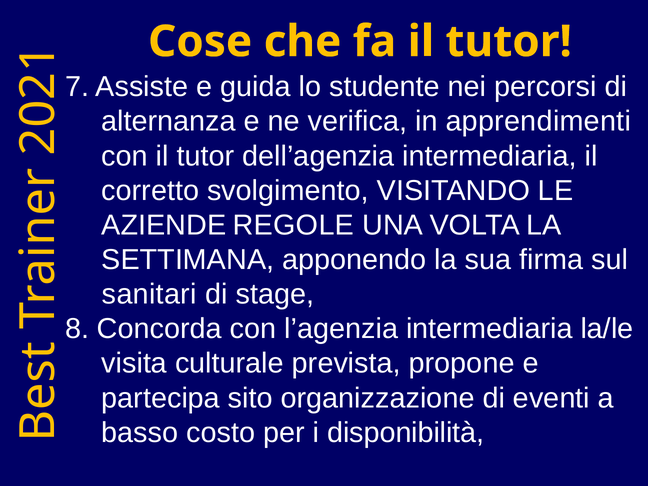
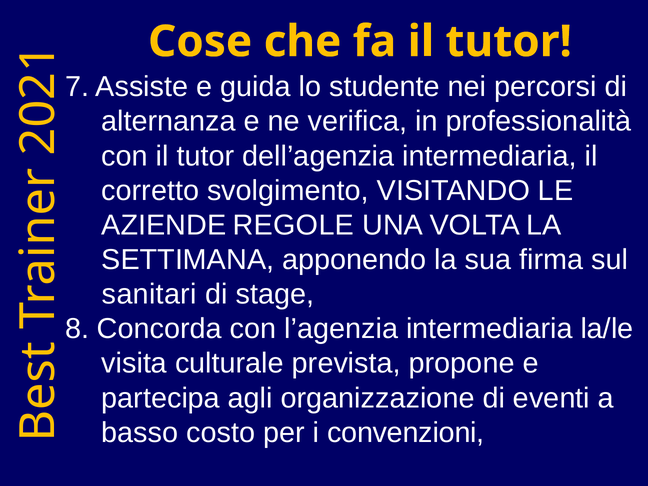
apprendimenti: apprendimenti -> professionalità
sito: sito -> agli
disponibilità: disponibilità -> convenzioni
